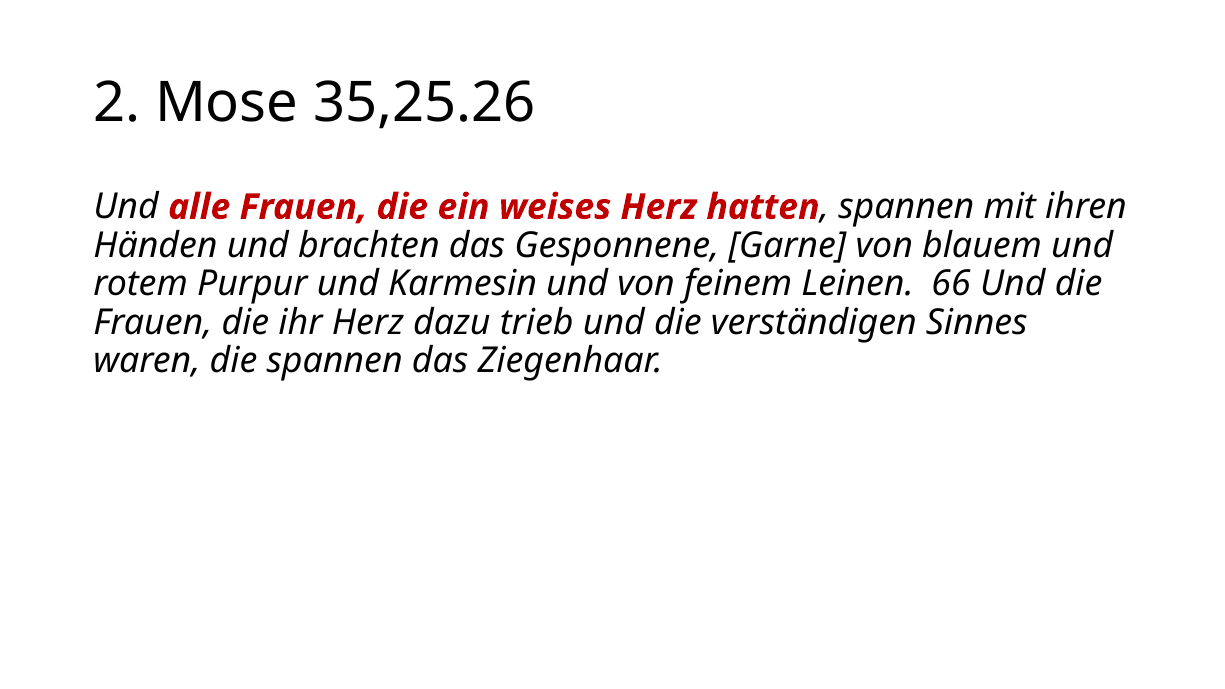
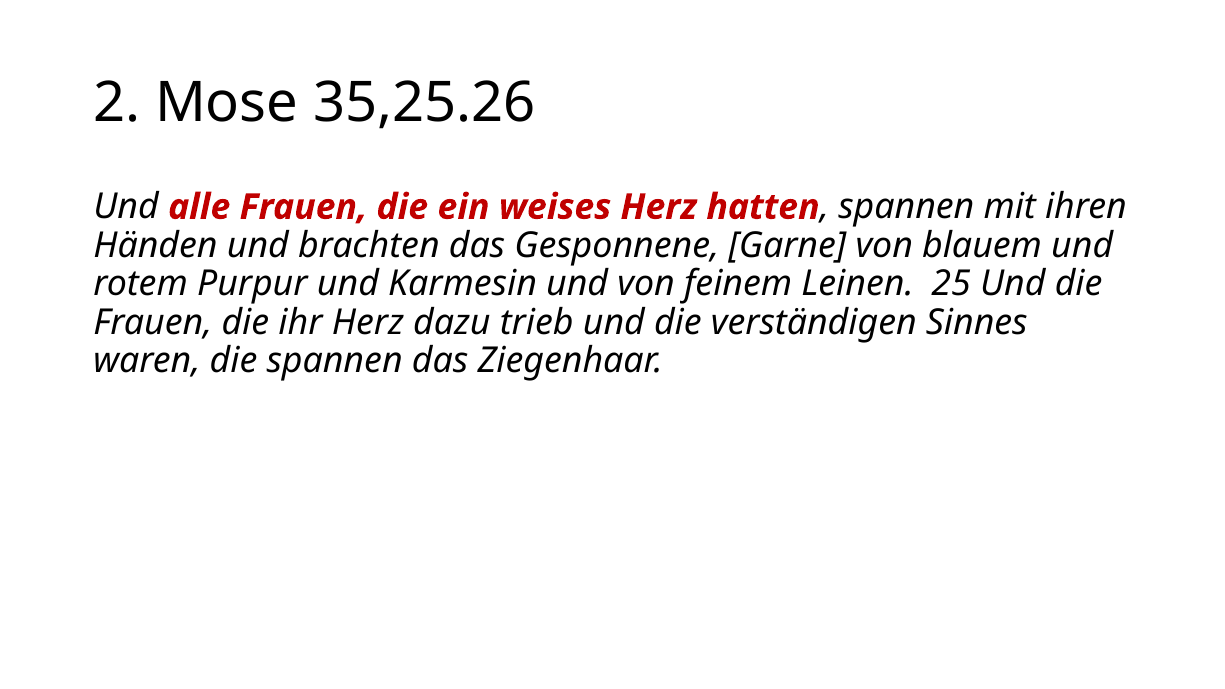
66: 66 -> 25
